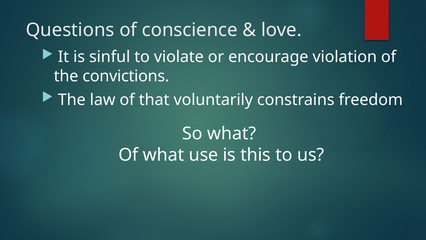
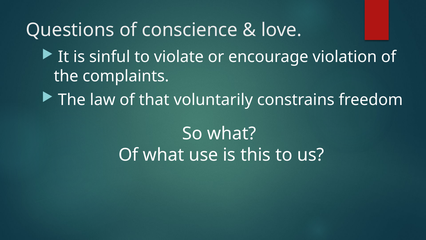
convictions: convictions -> complaints
